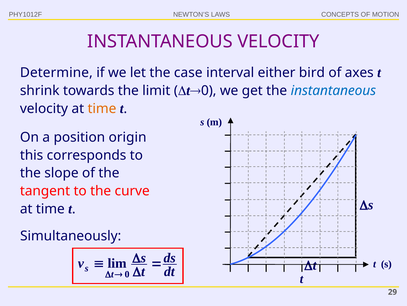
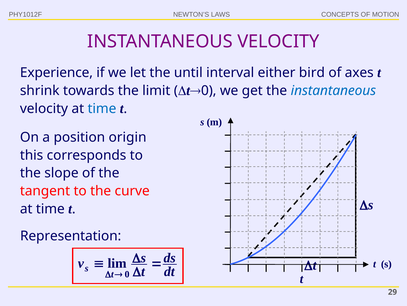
Determine: Determine -> Experience
case: case -> until
time at (102, 108) colour: orange -> blue
Simultaneously: Simultaneously -> Representation
